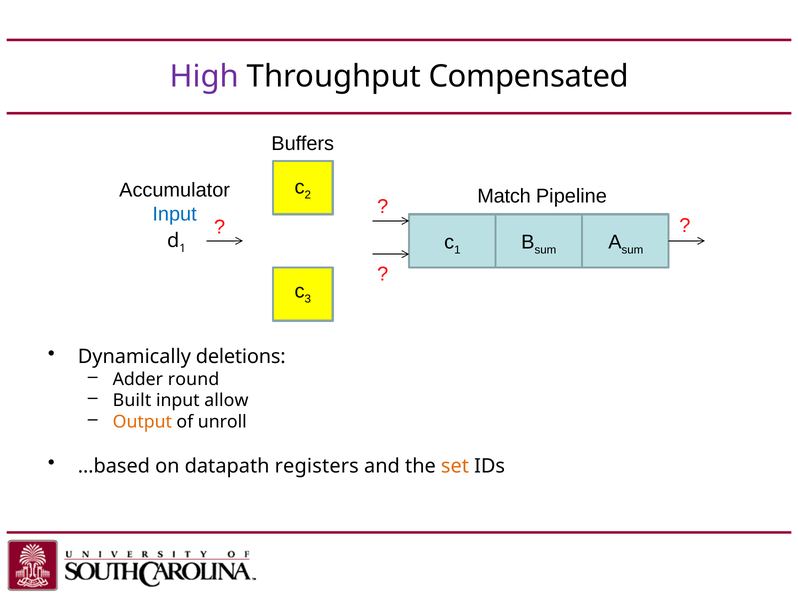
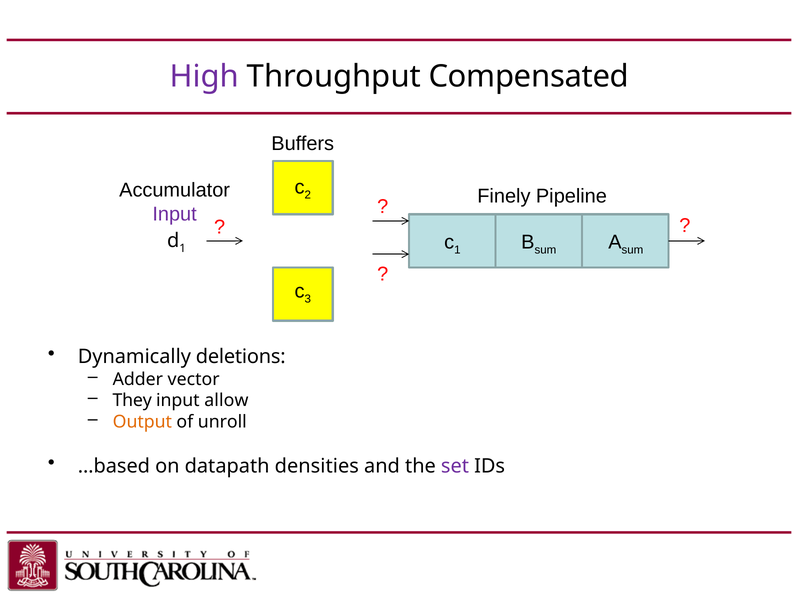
Match: Match -> Finely
Input at (175, 214) colour: blue -> purple
round: round -> vector
Built: Built -> They
registers: registers -> densities
set colour: orange -> purple
